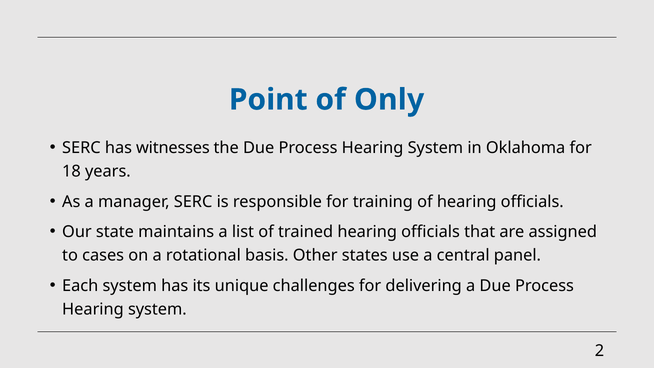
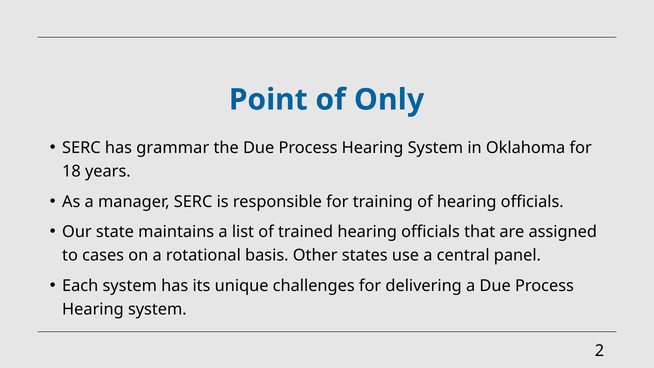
witnesses: witnesses -> grammar
